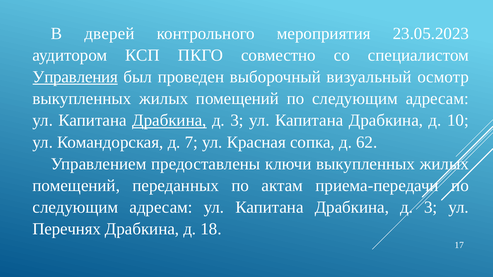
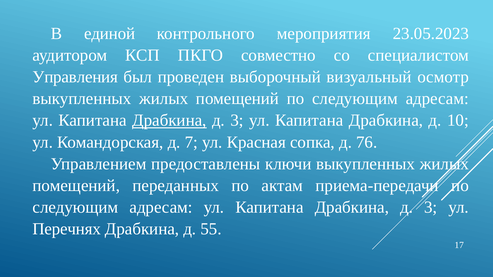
дверей: дверей -> единой
Управления underline: present -> none
62: 62 -> 76
18: 18 -> 55
